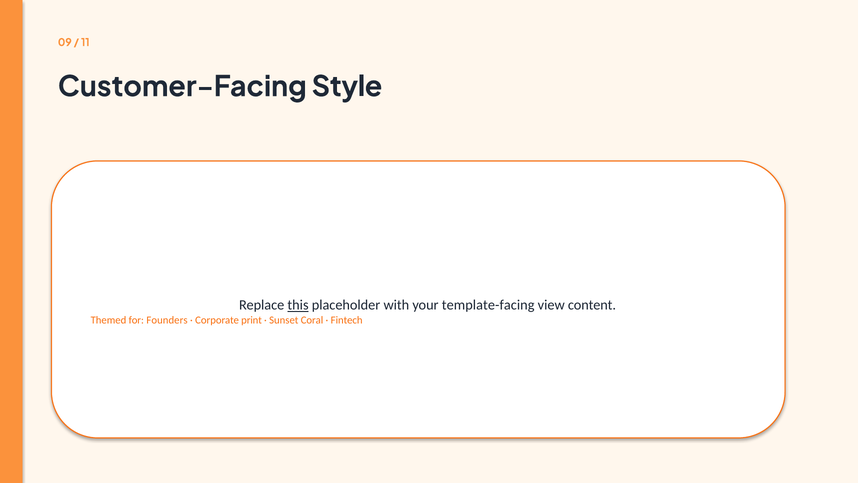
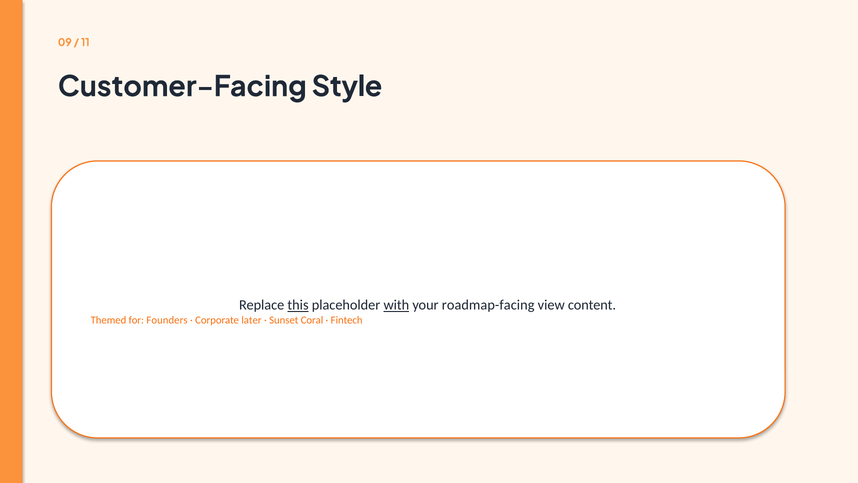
with underline: none -> present
template-facing: template-facing -> roadmap-facing
print: print -> later
